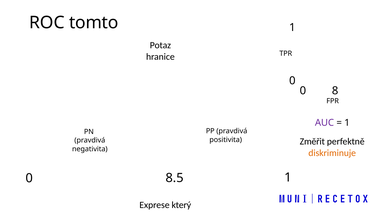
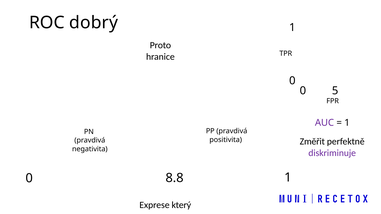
tomto: tomto -> dobrý
Potaz: Potaz -> Proto
8: 8 -> 5
diskriminuje colour: orange -> purple
8.5: 8.5 -> 8.8
